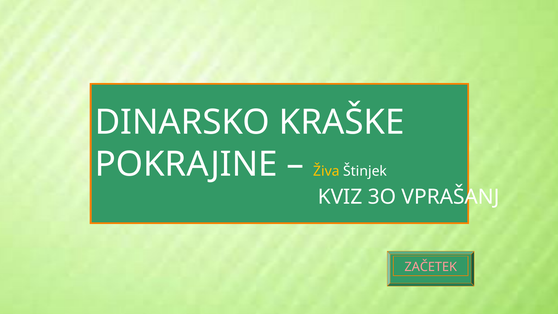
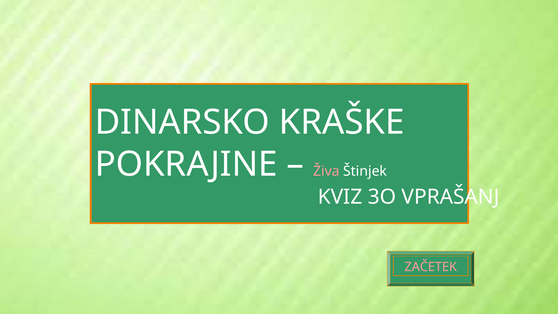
Živa colour: yellow -> pink
